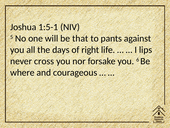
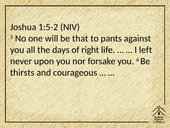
1:5-1: 1:5-1 -> 1:5-2
lips: lips -> left
cross: cross -> upon
where: where -> thirsts
